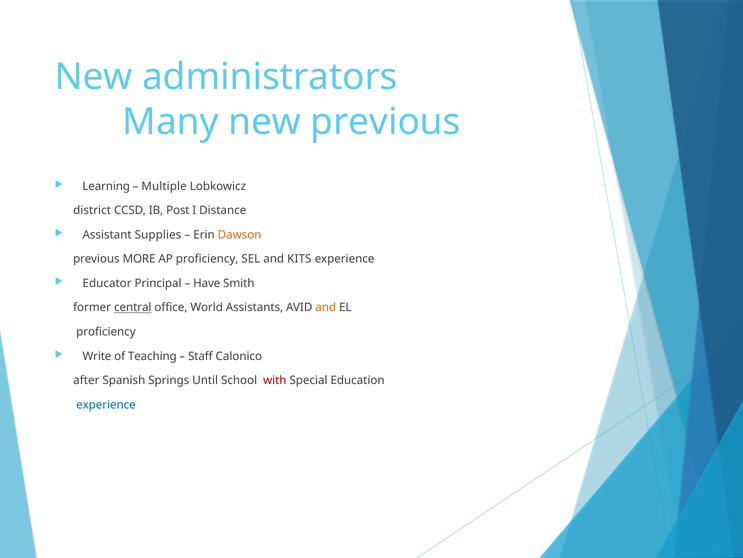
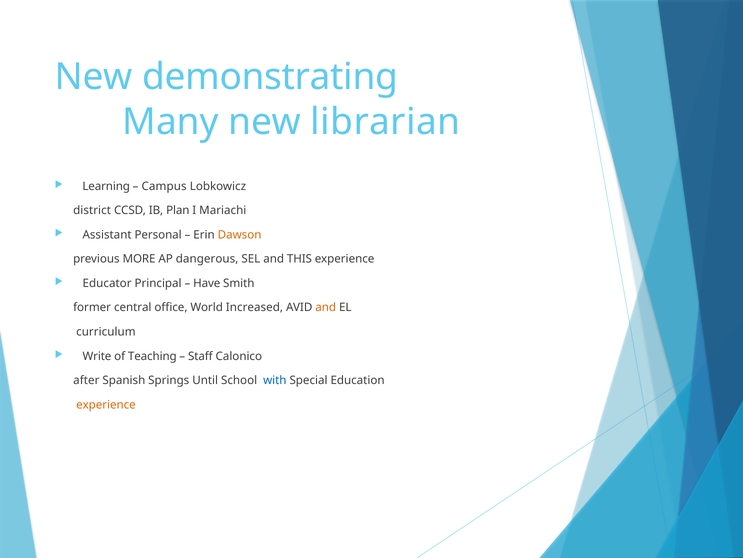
administrators: administrators -> demonstrating
new previous: previous -> librarian
Multiple: Multiple -> Campus
Post: Post -> Plan
Distance: Distance -> Mariachi
Supplies: Supplies -> Personal
AP proficiency: proficiency -> dangerous
KITS: KITS -> THIS
central underline: present -> none
Assistants: Assistants -> Increased
proficiency at (106, 331): proficiency -> curriculum
with colour: red -> blue
experience at (106, 404) colour: blue -> orange
